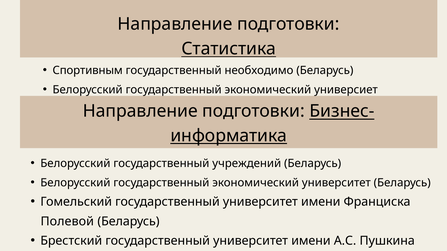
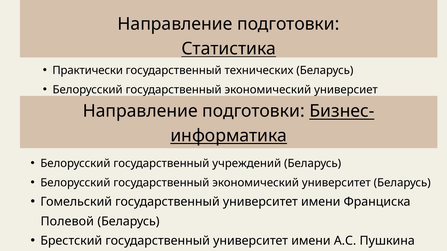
Спортивным: Спортивным -> Практически
необходимо: необходимо -> технических
